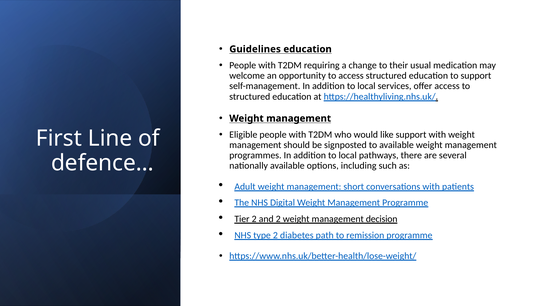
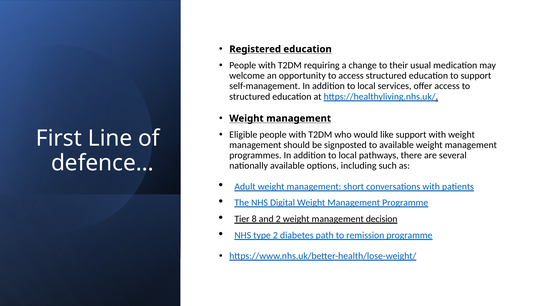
Guidelines: Guidelines -> Registered
Tier 2: 2 -> 8
